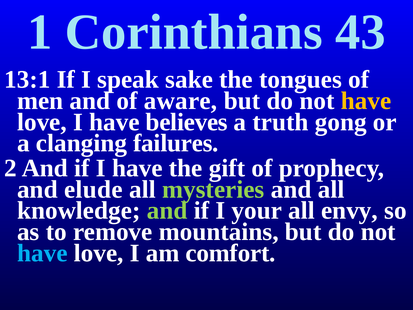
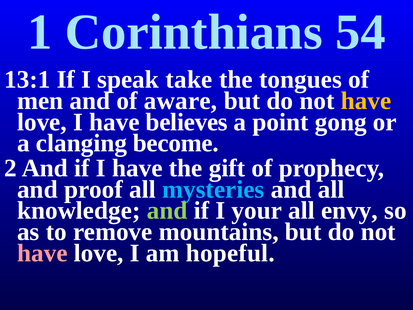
43: 43 -> 54
sake: sake -> take
truth: truth -> point
failures: failures -> become
elude: elude -> proof
mysteries colour: light green -> light blue
have at (42, 253) colour: light blue -> pink
comfort: comfort -> hopeful
